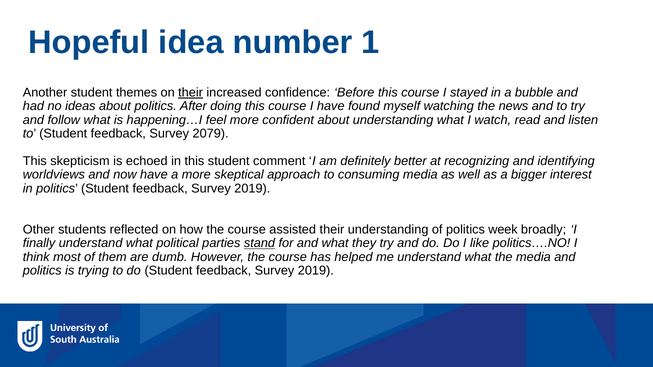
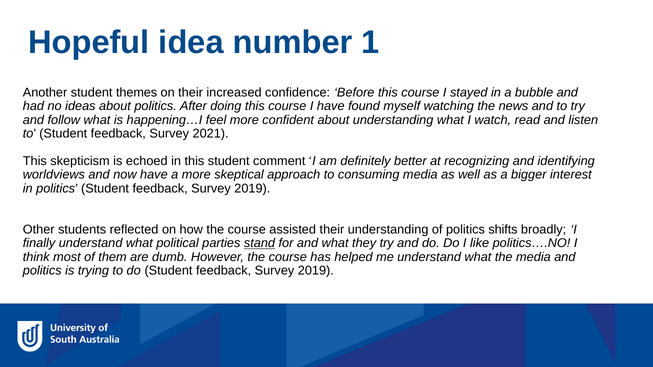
their at (191, 93) underline: present -> none
2079: 2079 -> 2021
week: week -> shifts
